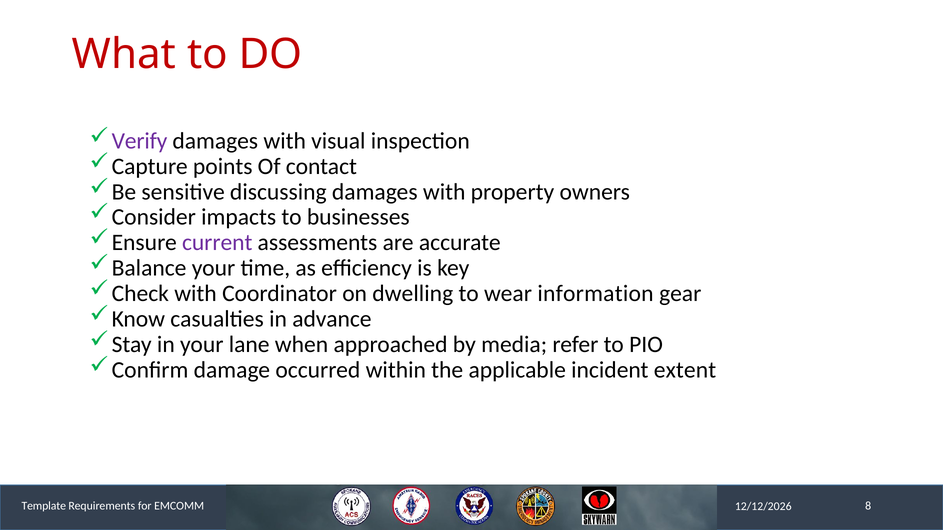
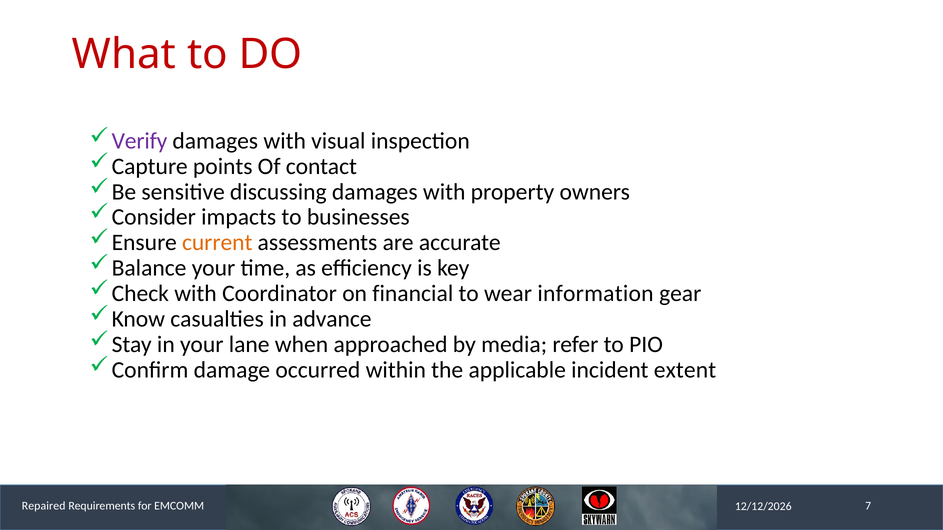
current colour: purple -> orange
dwelling: dwelling -> financial
Template: Template -> Repaired
8: 8 -> 7
